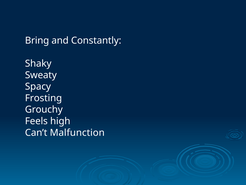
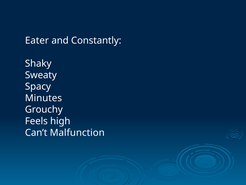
Bring: Bring -> Eater
Frosting: Frosting -> Minutes
